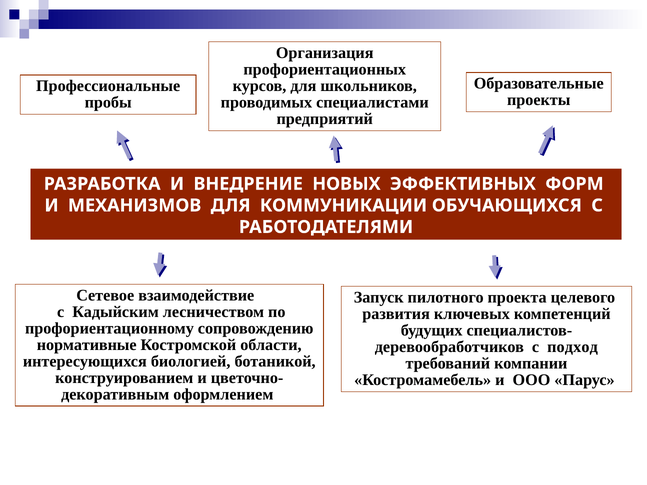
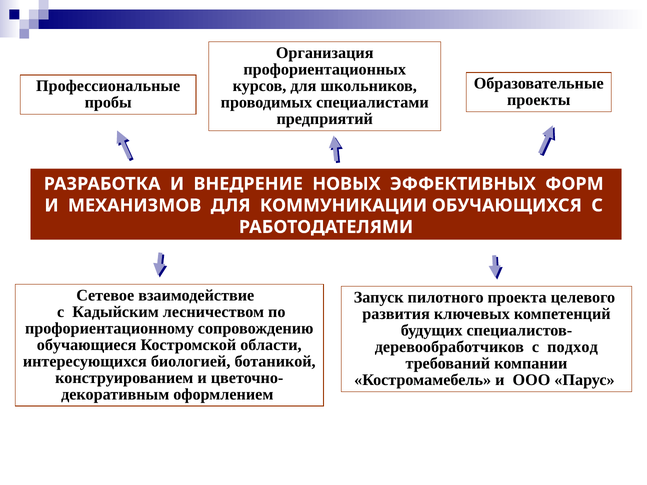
нормативные: нормативные -> обучающиеся
